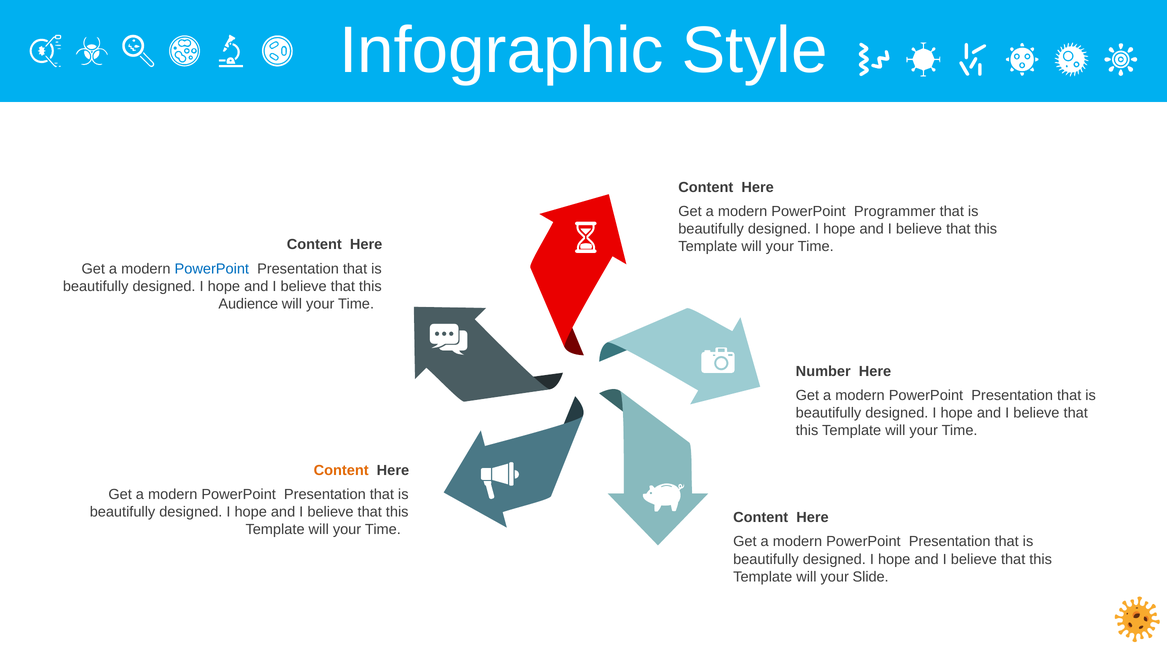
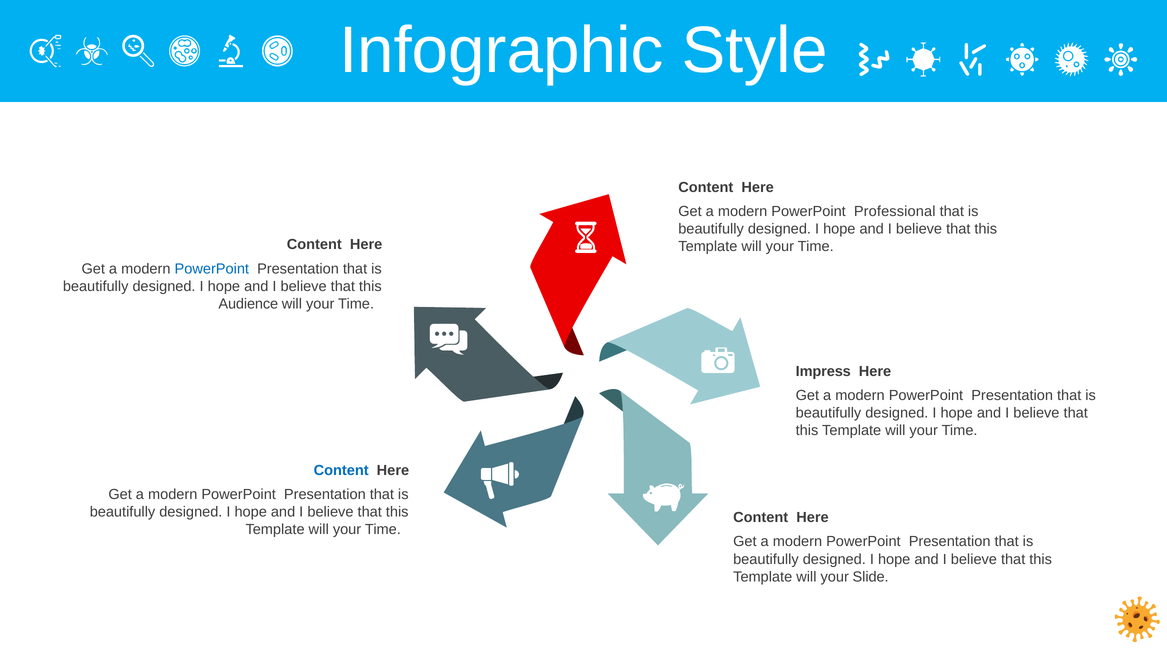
Programmer: Programmer -> Professional
Number: Number -> Impress
Content at (341, 470) colour: orange -> blue
